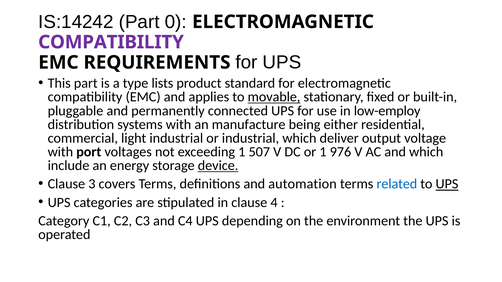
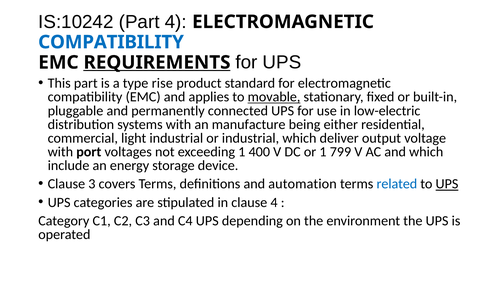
IS:14242: IS:14242 -> IS:10242
Part 0: 0 -> 4
COMPATIBILITY at (111, 42) colour: purple -> blue
REQUIREMENTS underline: none -> present
lists: lists -> rise
low-employ: low-employ -> low-electric
507: 507 -> 400
976: 976 -> 799
device underline: present -> none
